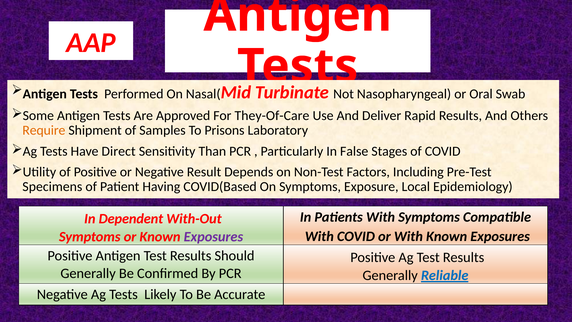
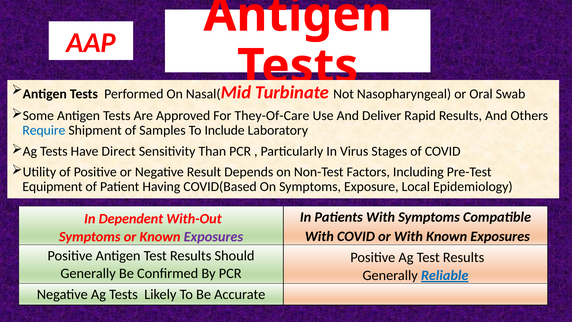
Require colour: orange -> blue
Prisons: Prisons -> Include
False: False -> Virus
Specimens: Specimens -> Equipment
